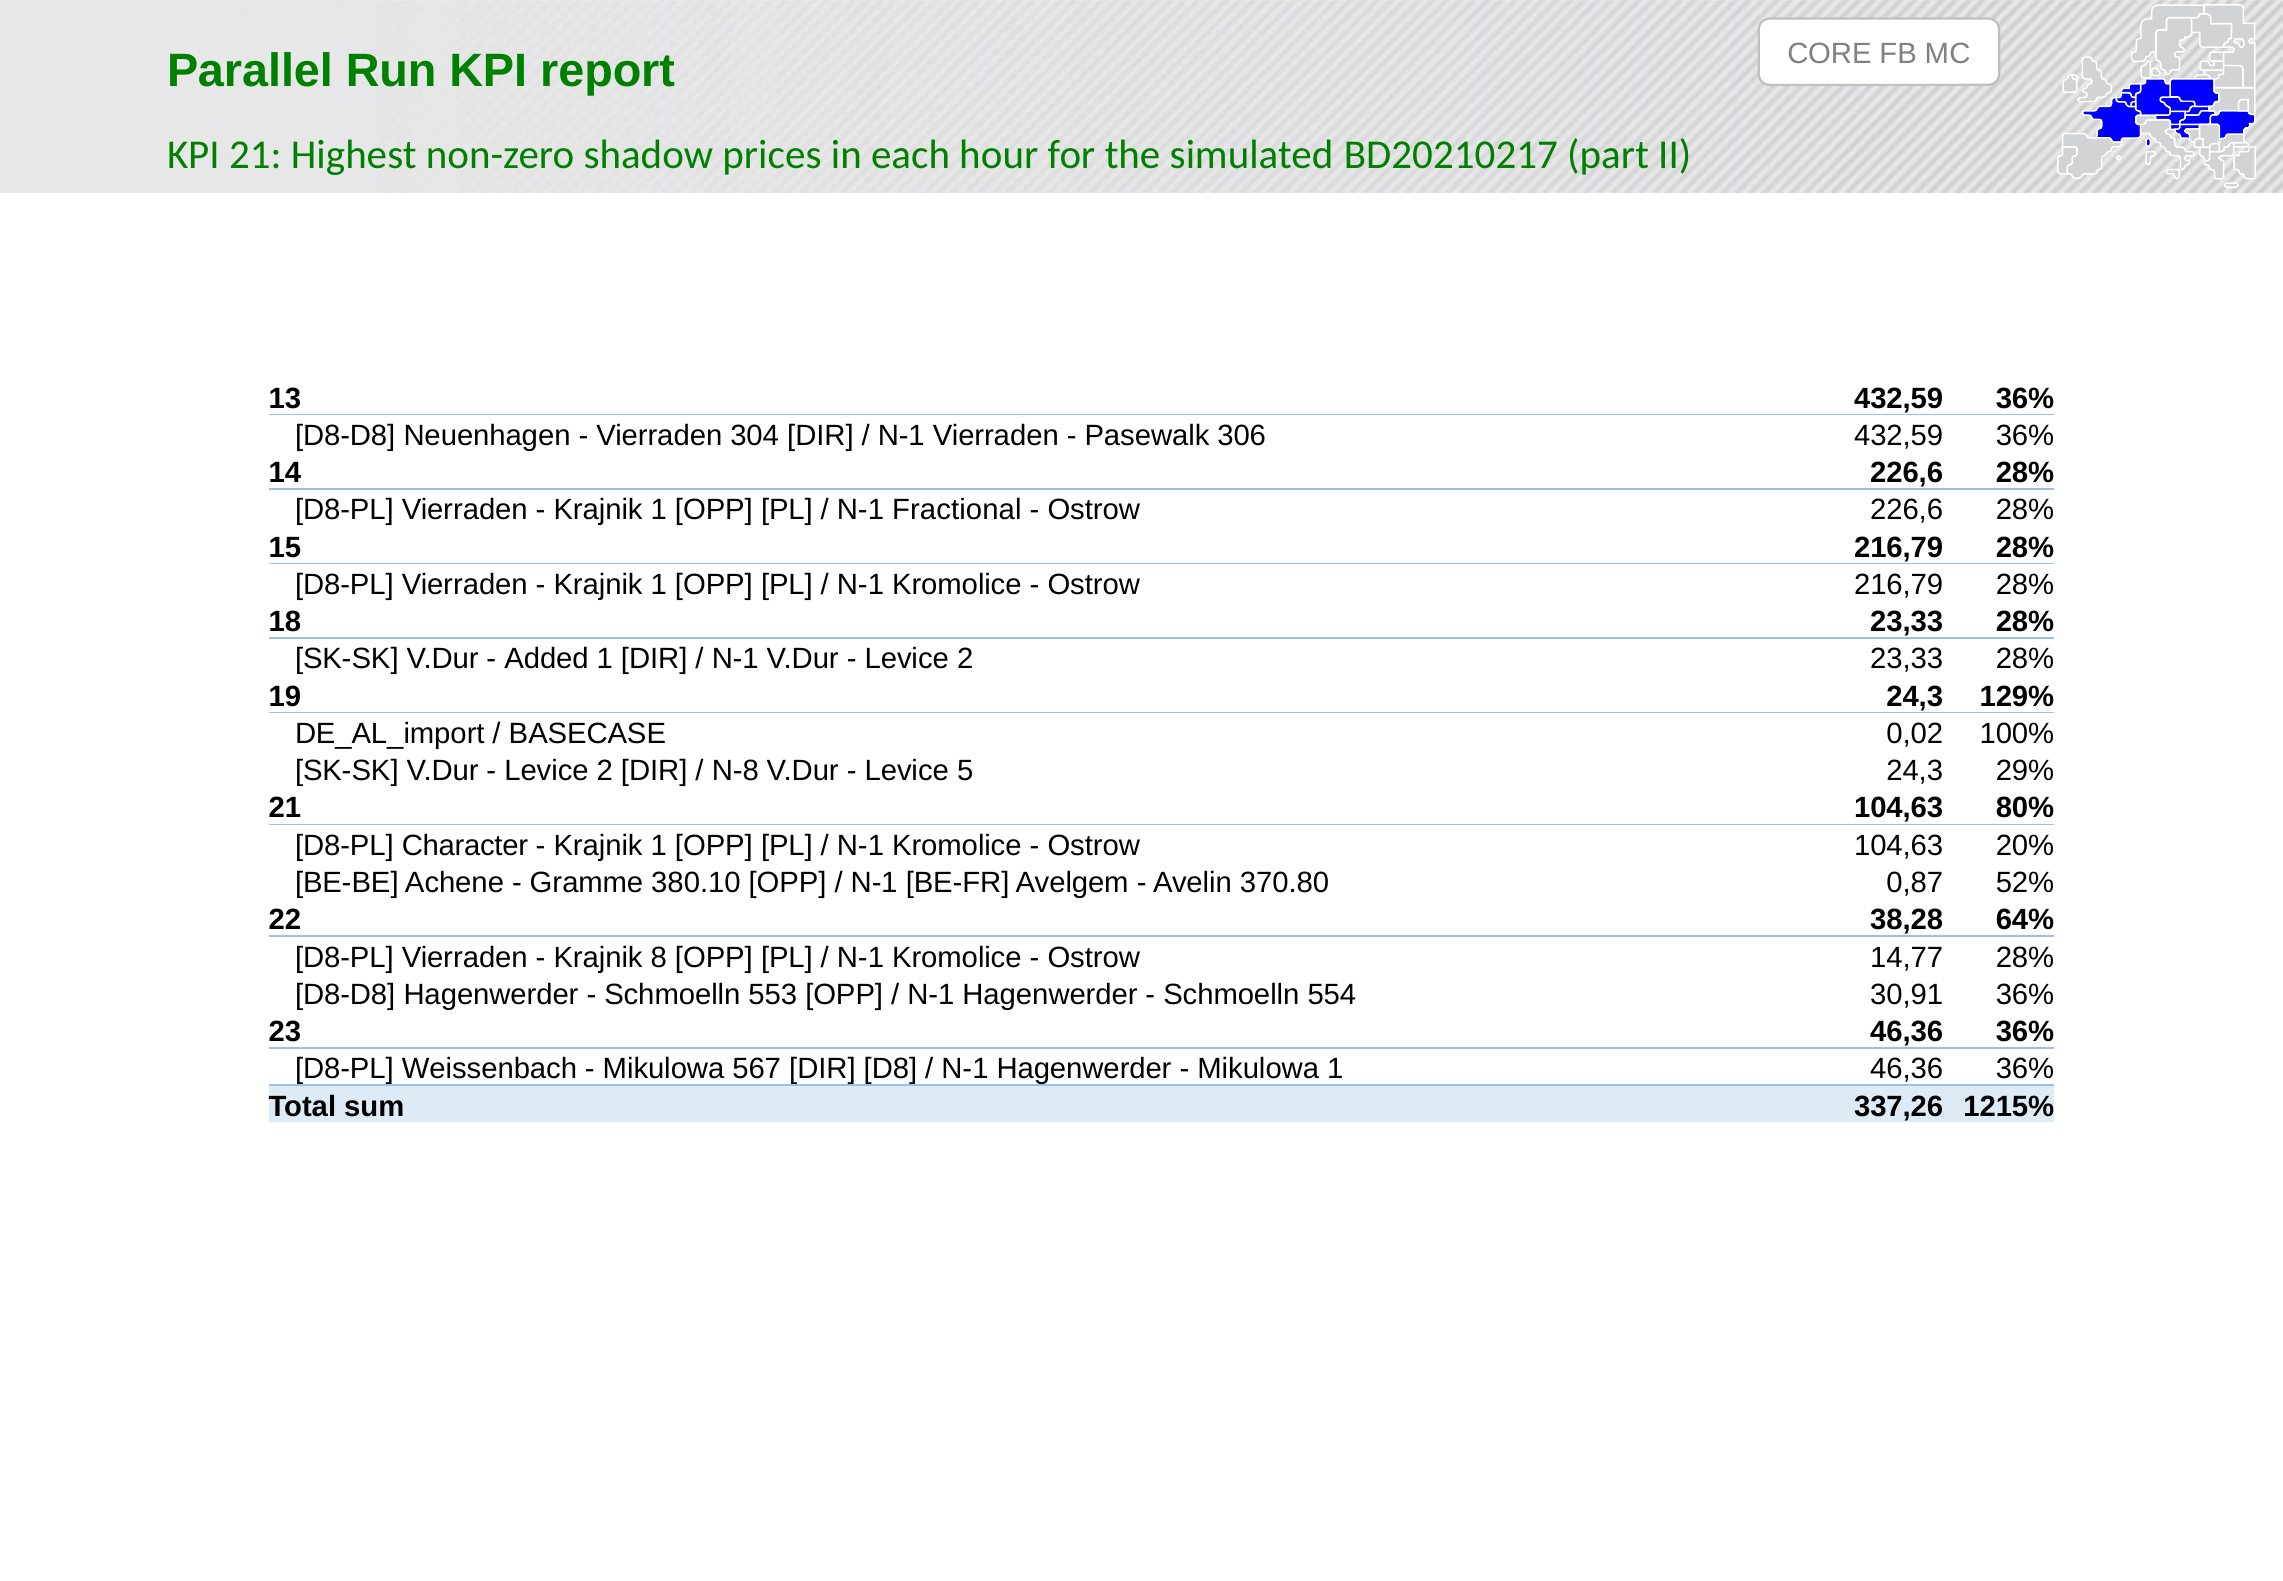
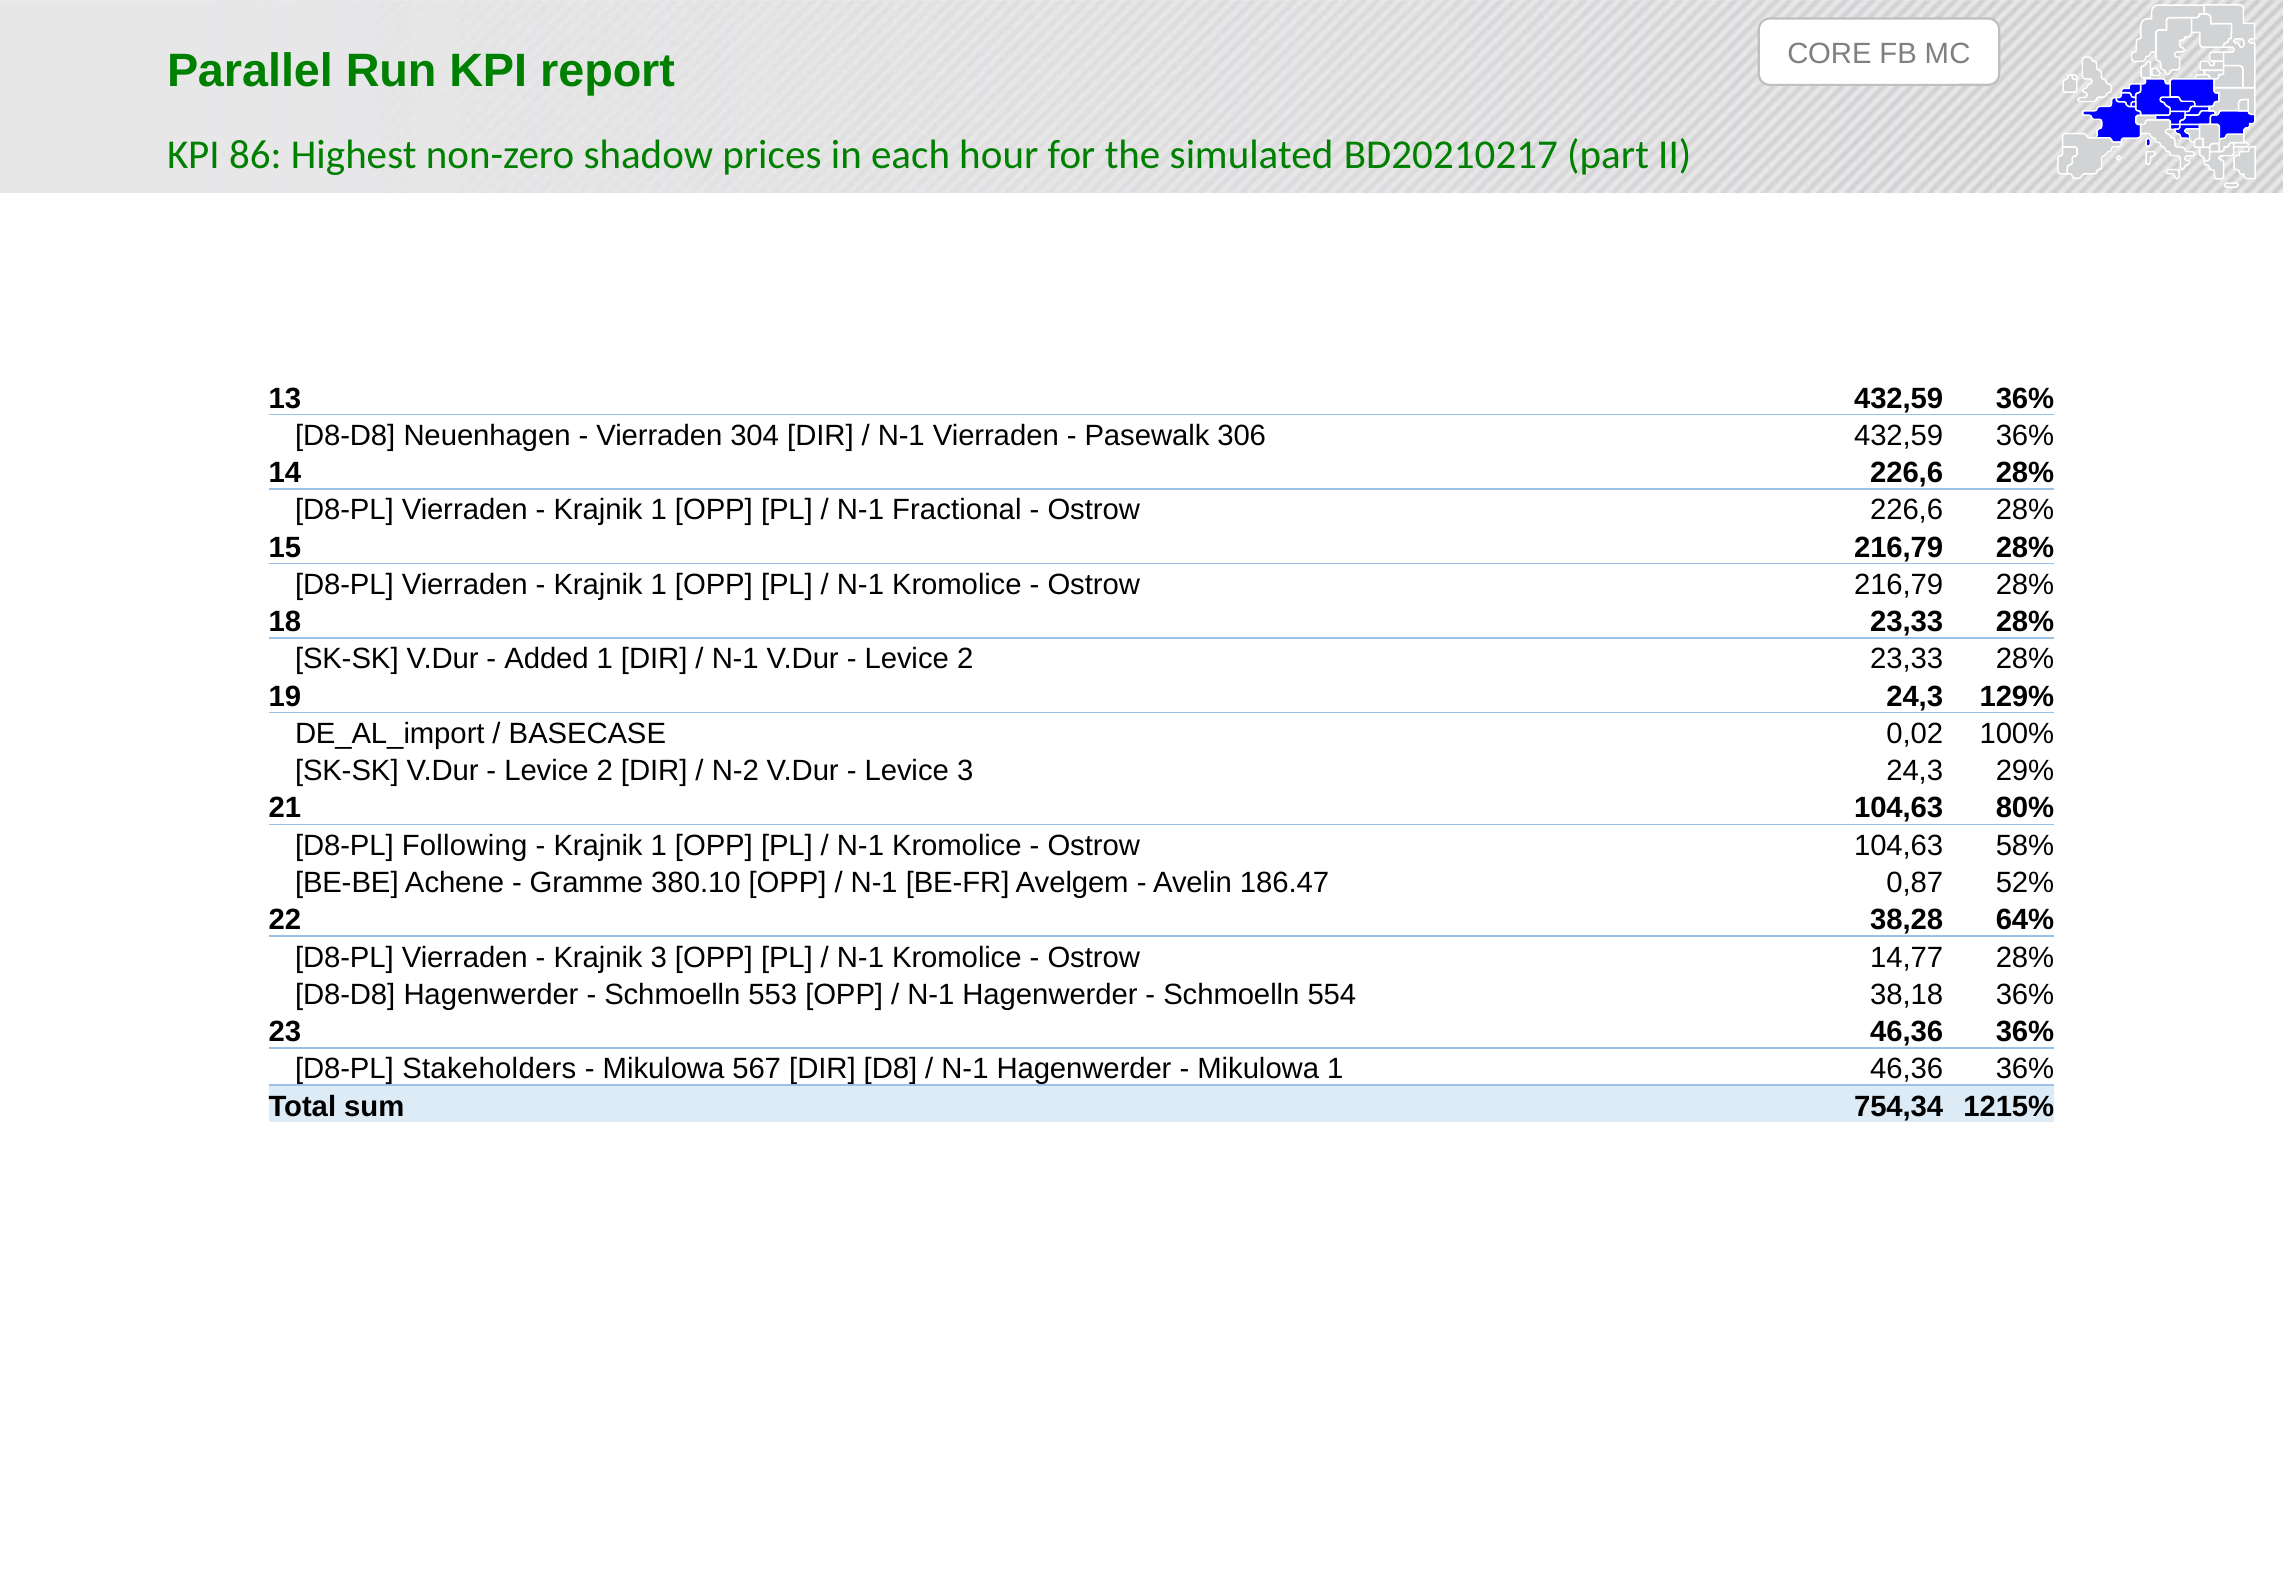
KPI 21: 21 -> 86
N-8: N-8 -> N-2
Levice 5: 5 -> 3
Character: Character -> Following
20%: 20% -> 58%
370.80: 370.80 -> 186.47
Krajnik 8: 8 -> 3
30,91: 30,91 -> 38,18
Weissenbach: Weissenbach -> Stakeholders
337,26: 337,26 -> 754,34
